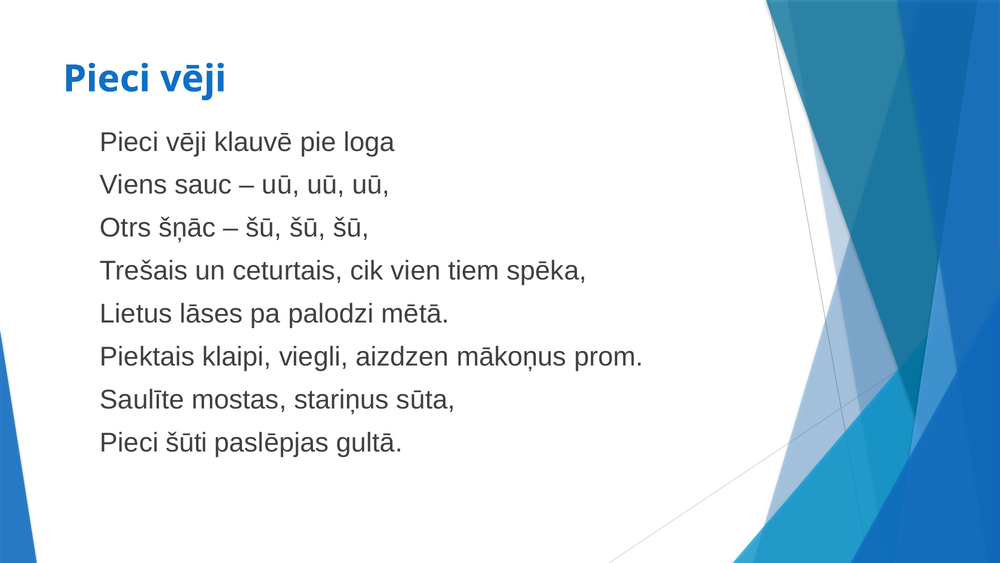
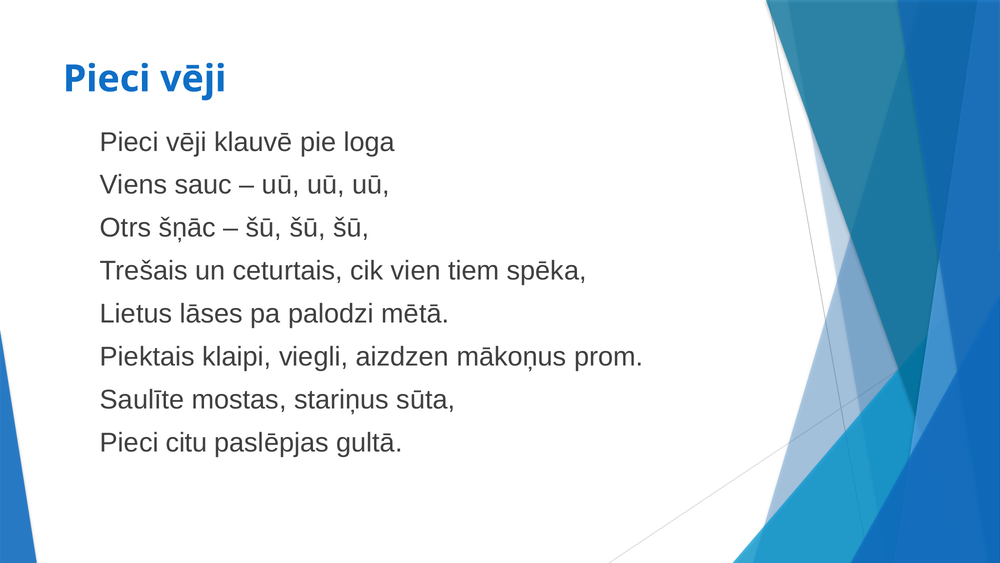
šūti: šūti -> citu
